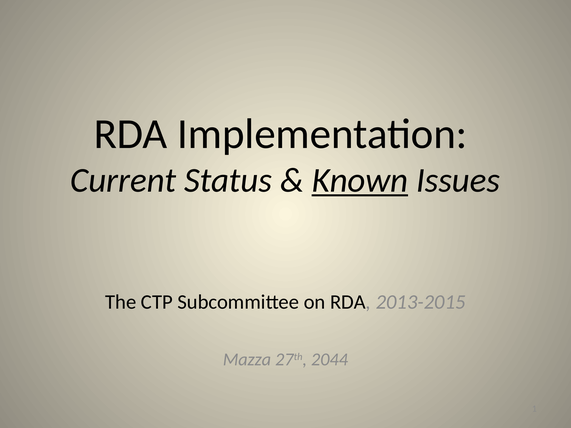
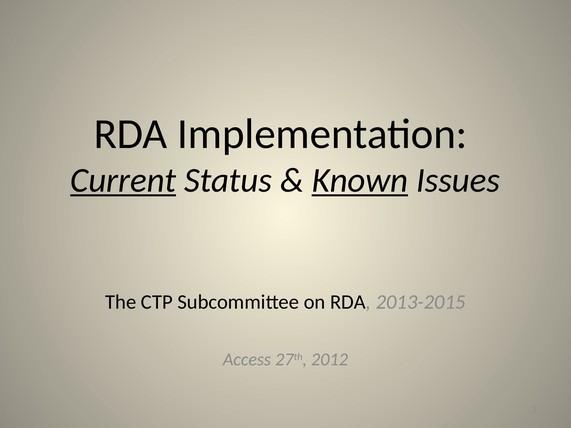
Current underline: none -> present
Mazza: Mazza -> Access
2044: 2044 -> 2012
